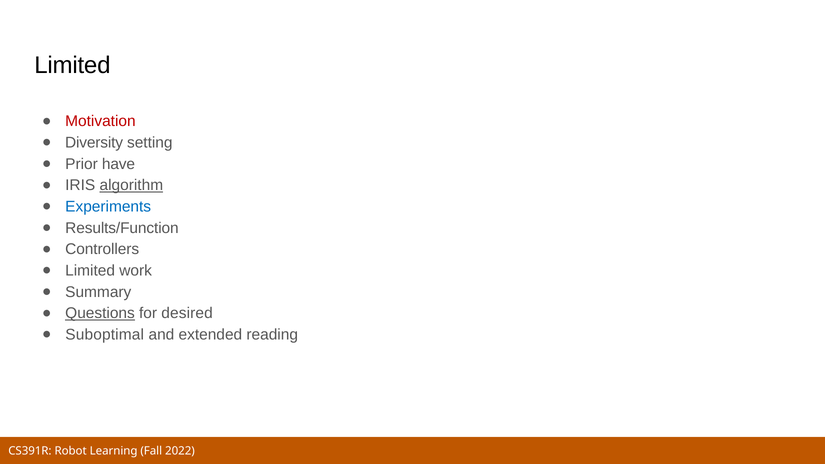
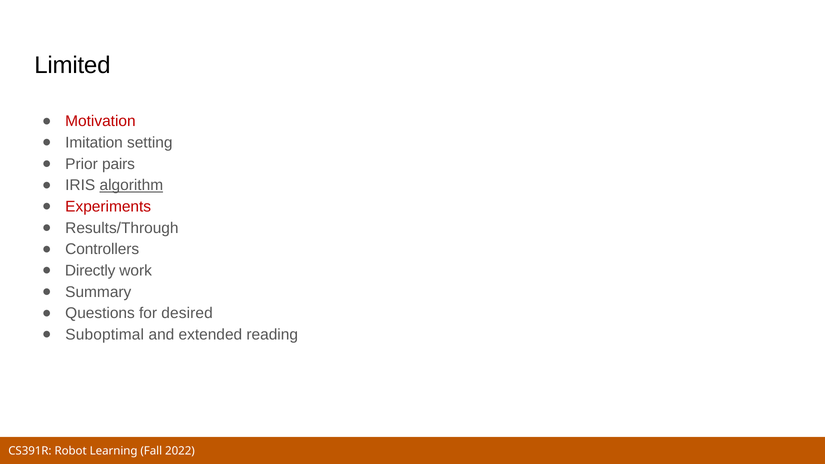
Diversity: Diversity -> Imitation
have: have -> pairs
Experiments colour: blue -> red
Results/Function: Results/Function -> Results/Through
Limited at (90, 271): Limited -> Directly
Questions underline: present -> none
